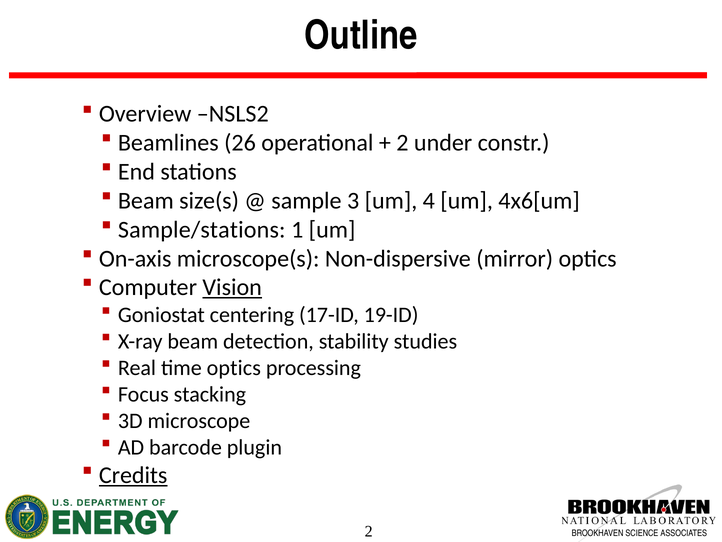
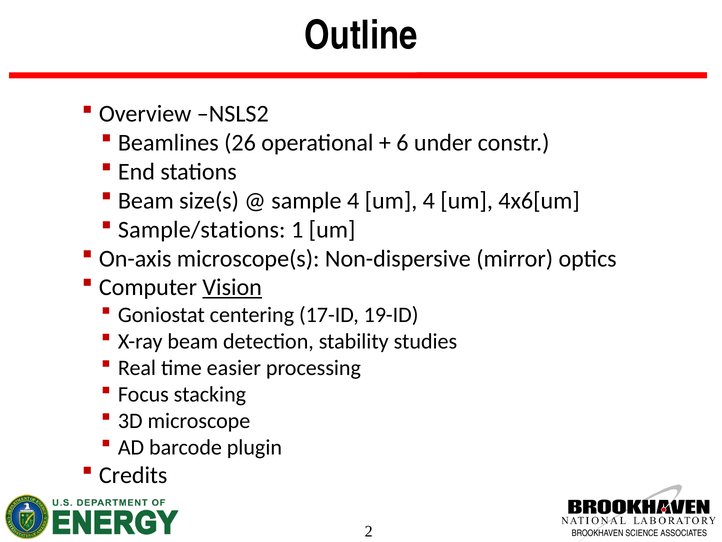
2 at (402, 143): 2 -> 6
sample 3: 3 -> 4
time optics: optics -> easier
Credits underline: present -> none
